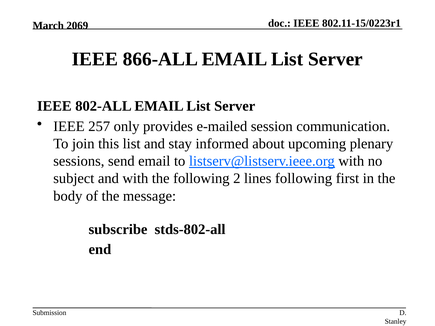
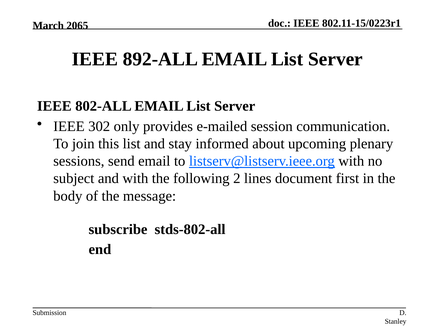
2069: 2069 -> 2065
866-ALL: 866-ALL -> 892-ALL
257: 257 -> 302
lines following: following -> document
